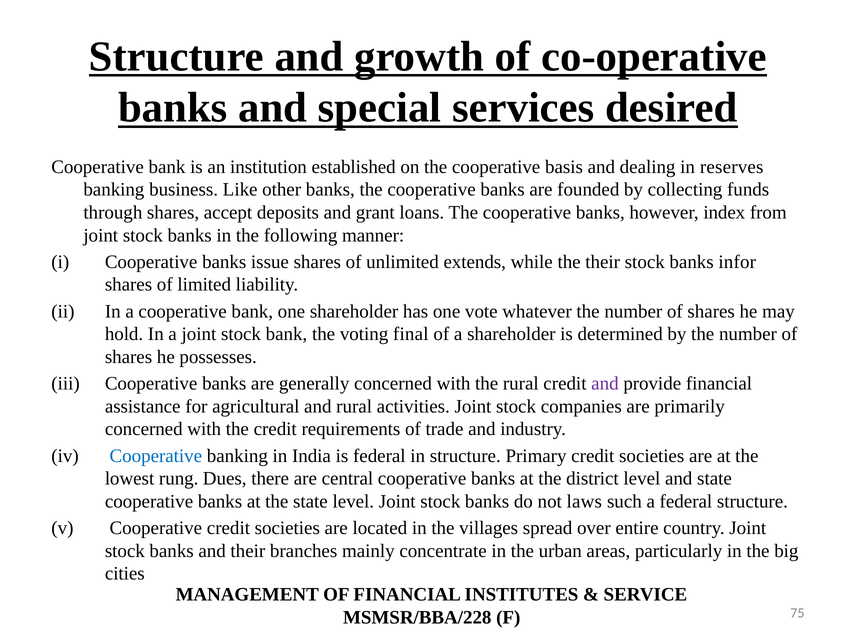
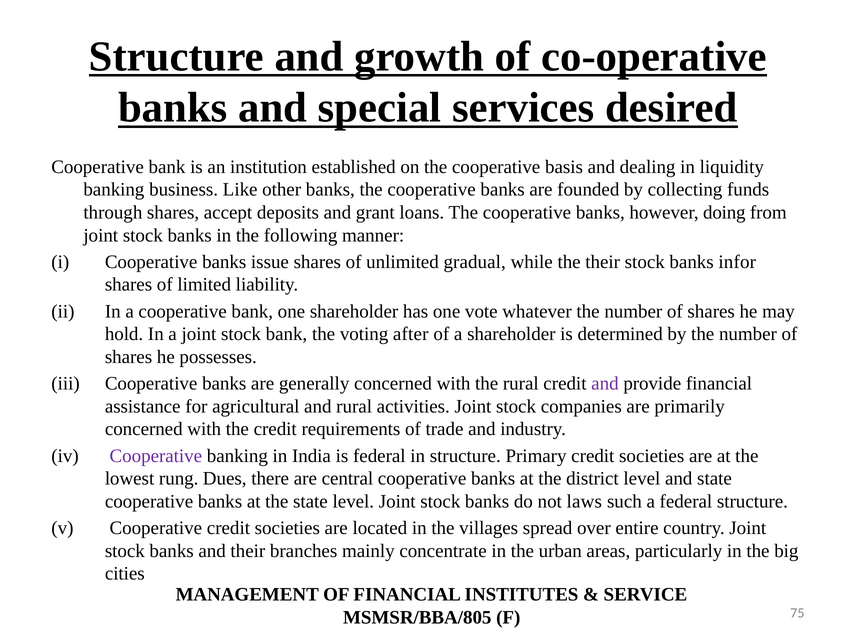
reserves: reserves -> liquidity
index: index -> doing
extends: extends -> gradual
final: final -> after
Cooperative at (156, 456) colour: blue -> purple
MSMSR/BBA/228: MSMSR/BBA/228 -> MSMSR/BBA/805
